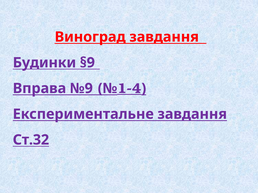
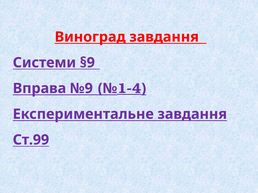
Будинки: Будинки -> Системи
Ст.32: Ст.32 -> Ст.99
